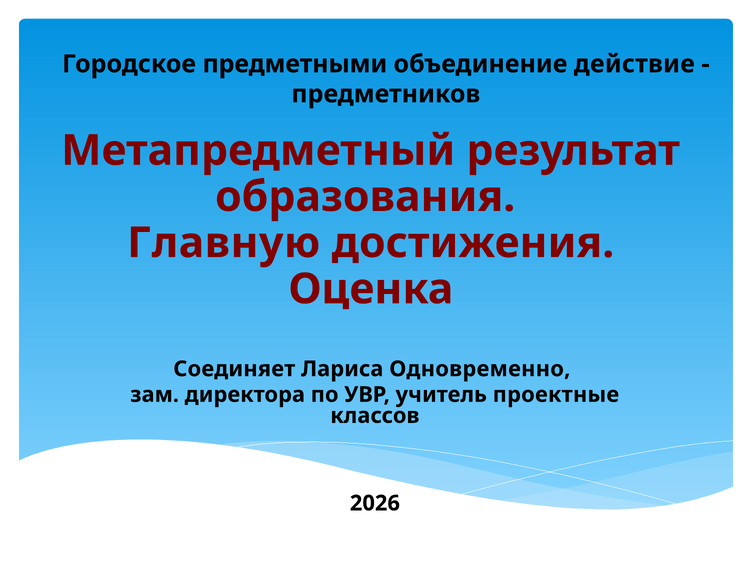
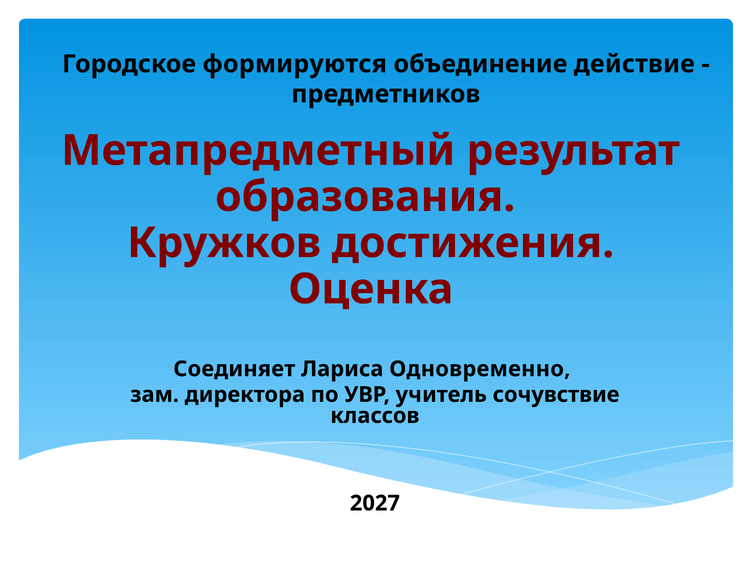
предметными: предметными -> формируются
Главную: Главную -> Кружков
проектные: проектные -> сочувствие
2026: 2026 -> 2027
